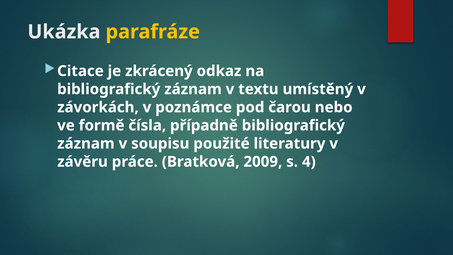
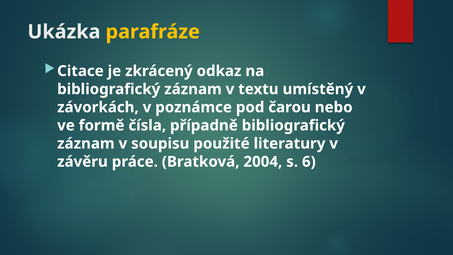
2009: 2009 -> 2004
4: 4 -> 6
